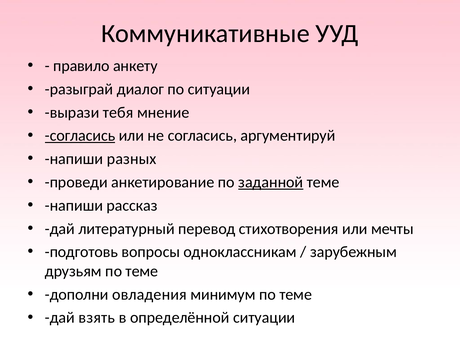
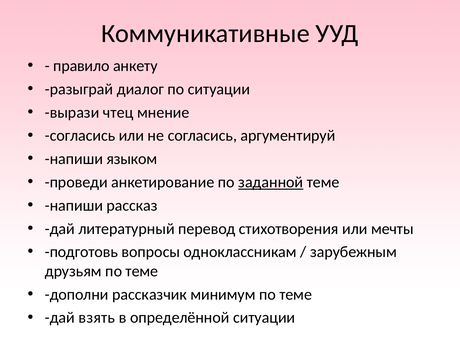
тебя: тебя -> чтец
согласись at (80, 136) underline: present -> none
разных: разных -> языком
овладения: овладения -> рассказчик
